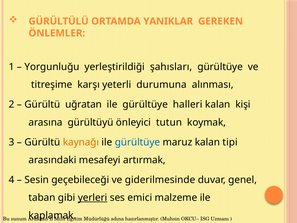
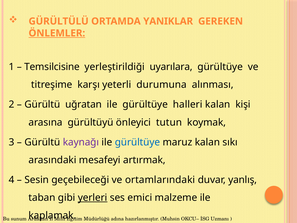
ÖNLEMLER underline: none -> present
Yorgunluğu: Yorgunluğu -> Temsilcisine
şahısları: şahısları -> uyarılara
kaynağı colour: orange -> purple
tipi: tipi -> sıkı
giderilmesinde: giderilmesinde -> ortamlarındaki
genel: genel -> yanlış
